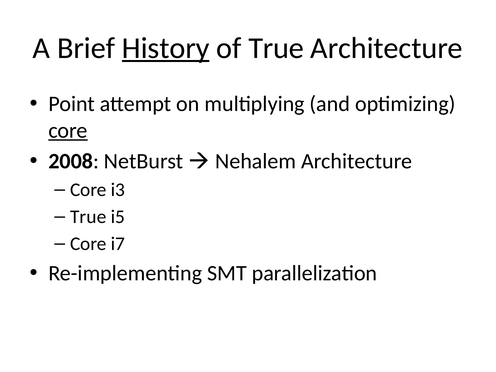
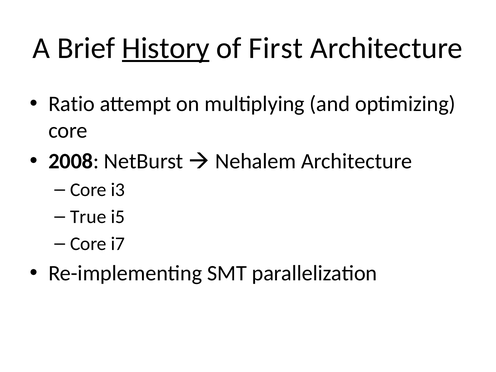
of True: True -> First
Point: Point -> Ratio
core at (68, 131) underline: present -> none
